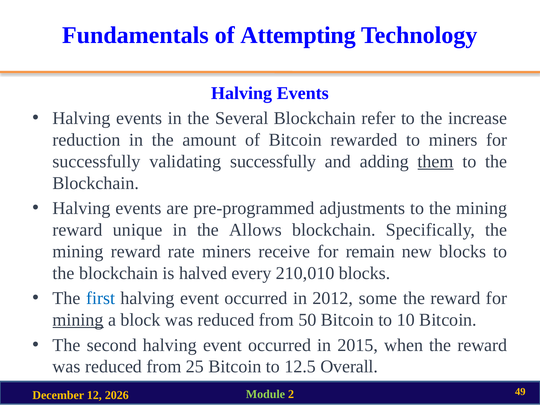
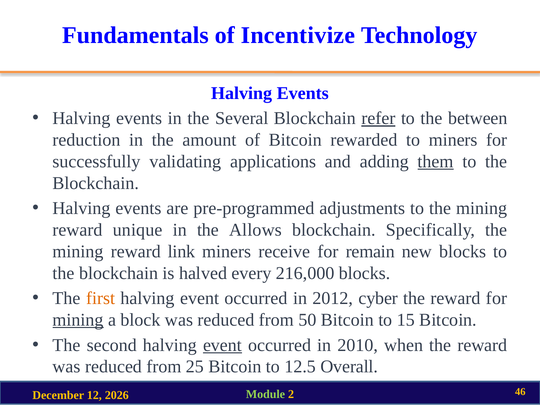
Attempting: Attempting -> Incentivize
refer underline: none -> present
increase: increase -> between
validating successfully: successfully -> applications
rate: rate -> link
210,010: 210,010 -> 216,000
first colour: blue -> orange
some: some -> cyber
10: 10 -> 15
event at (222, 345) underline: none -> present
2015: 2015 -> 2010
49: 49 -> 46
